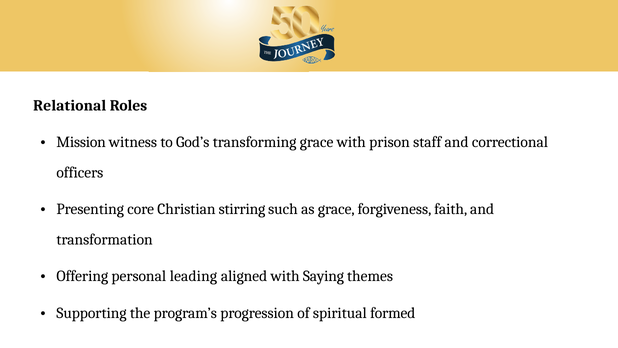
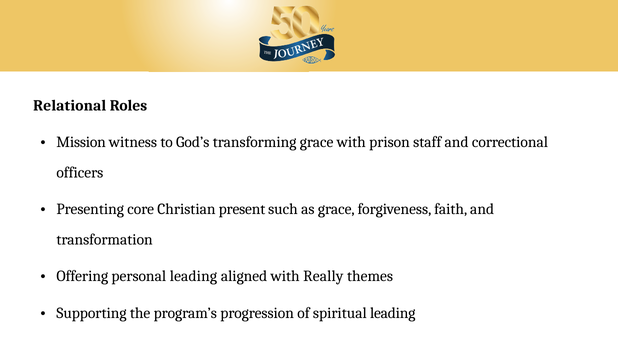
stirring: stirring -> present
Saying: Saying -> Really
spiritual formed: formed -> leading
